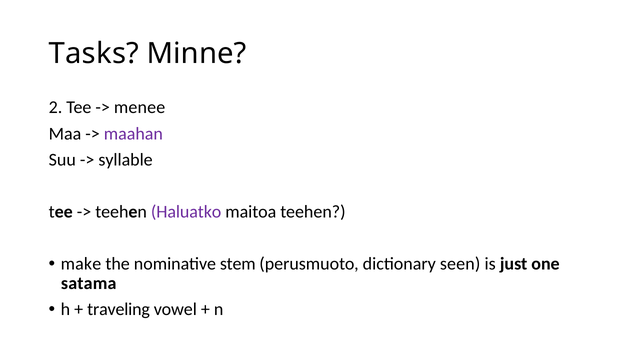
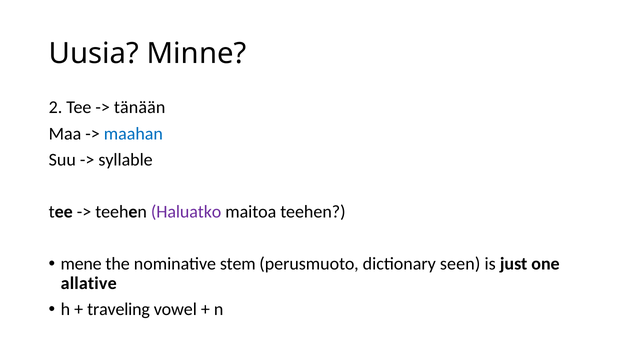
Tasks: Tasks -> Uusia
menee: menee -> tänään
maahan colour: purple -> blue
make: make -> mene
satama: satama -> allative
